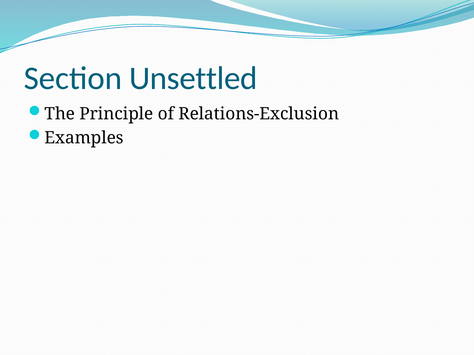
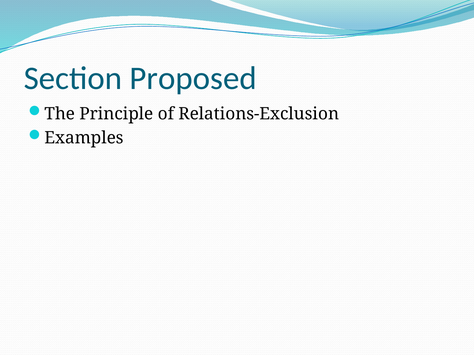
Unsettled: Unsettled -> Proposed
